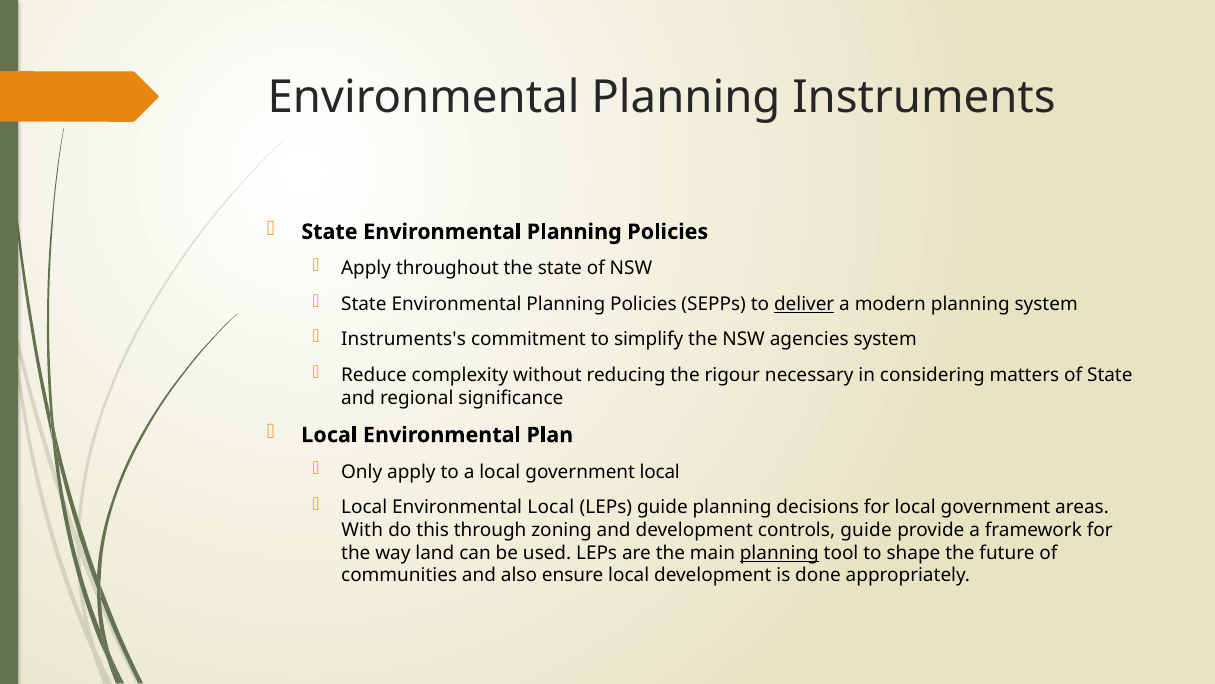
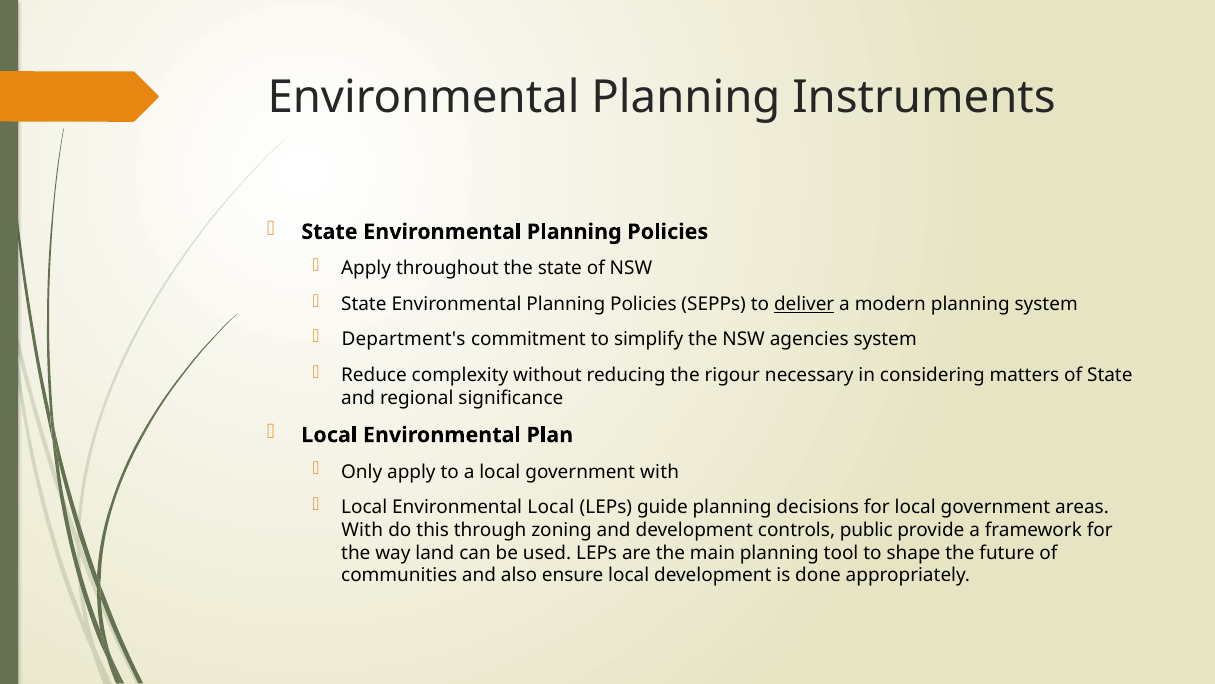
Instruments's: Instruments's -> Department's
government local: local -> with
controls guide: guide -> public
planning at (779, 552) underline: present -> none
